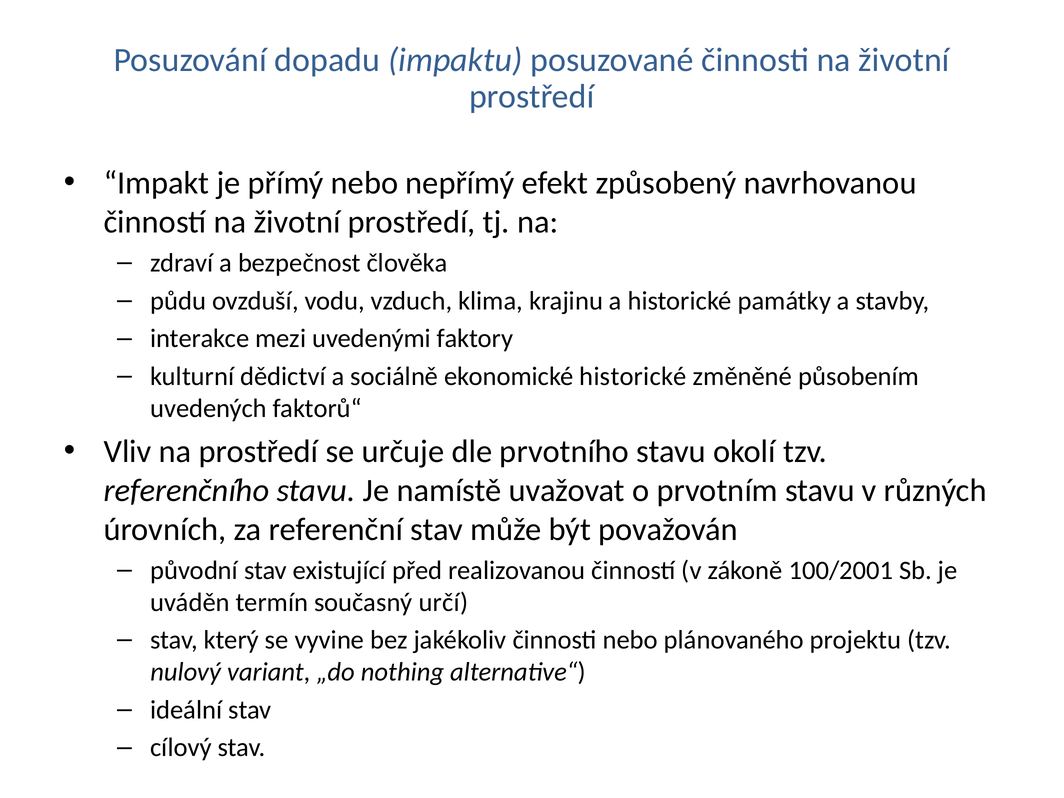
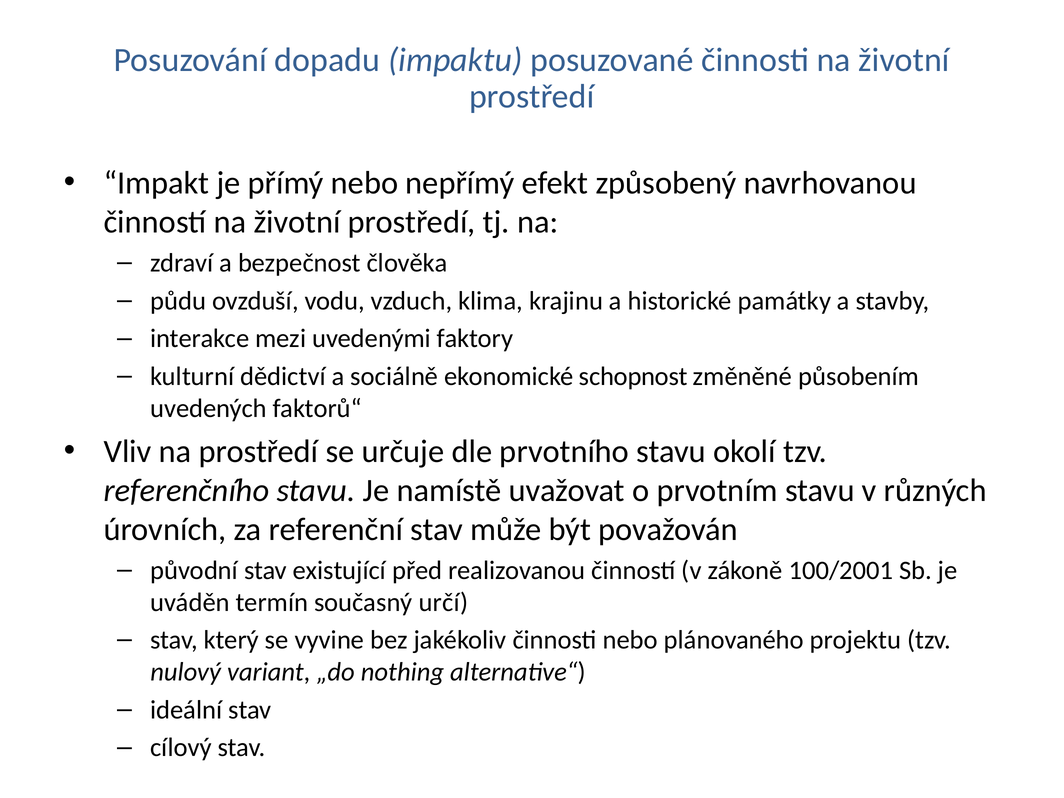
ekonomické historické: historické -> schopnost
